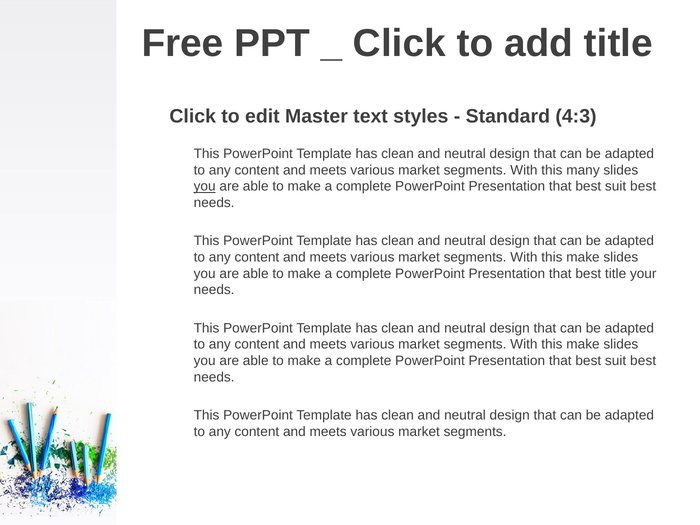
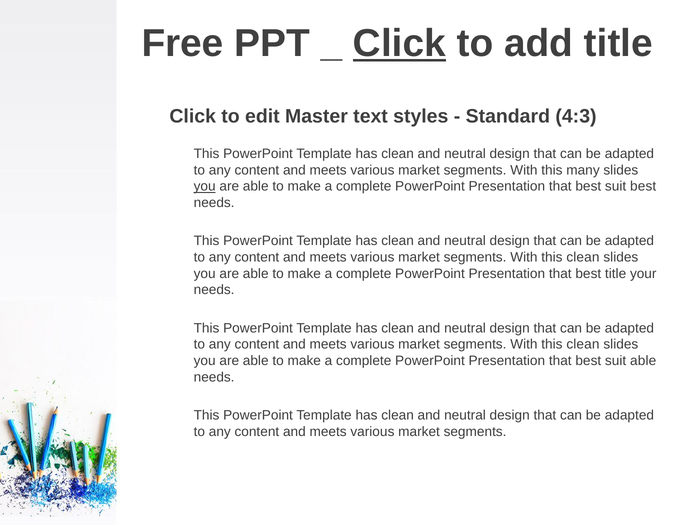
Click at (399, 44) underline: none -> present
make at (583, 257): make -> clean
make at (583, 344): make -> clean
best at (643, 361): best -> able
